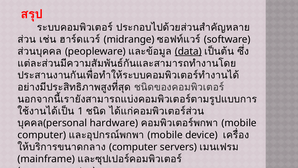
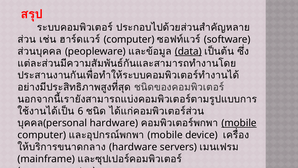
midrange at (129, 39): midrange -> computer
1: 1 -> 6
mobile at (239, 123) underline: none -> present
computer at (133, 147): computer -> hardware
